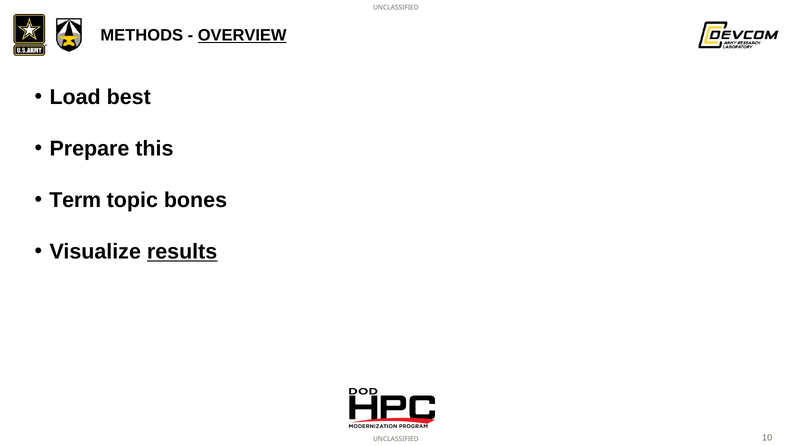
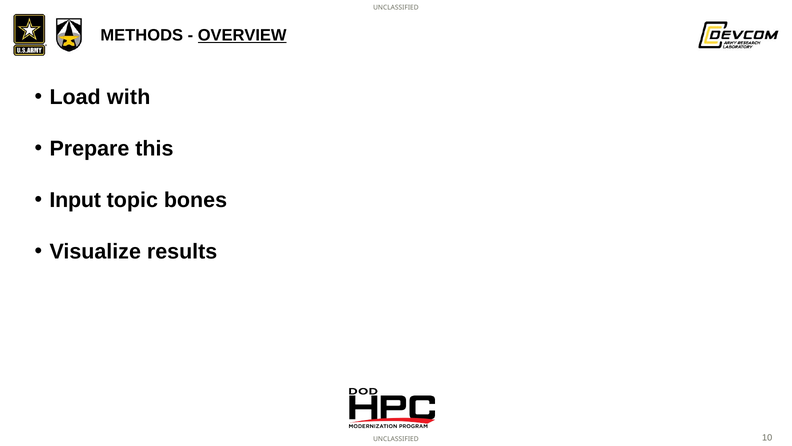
best: best -> with
Term: Term -> Input
results underline: present -> none
